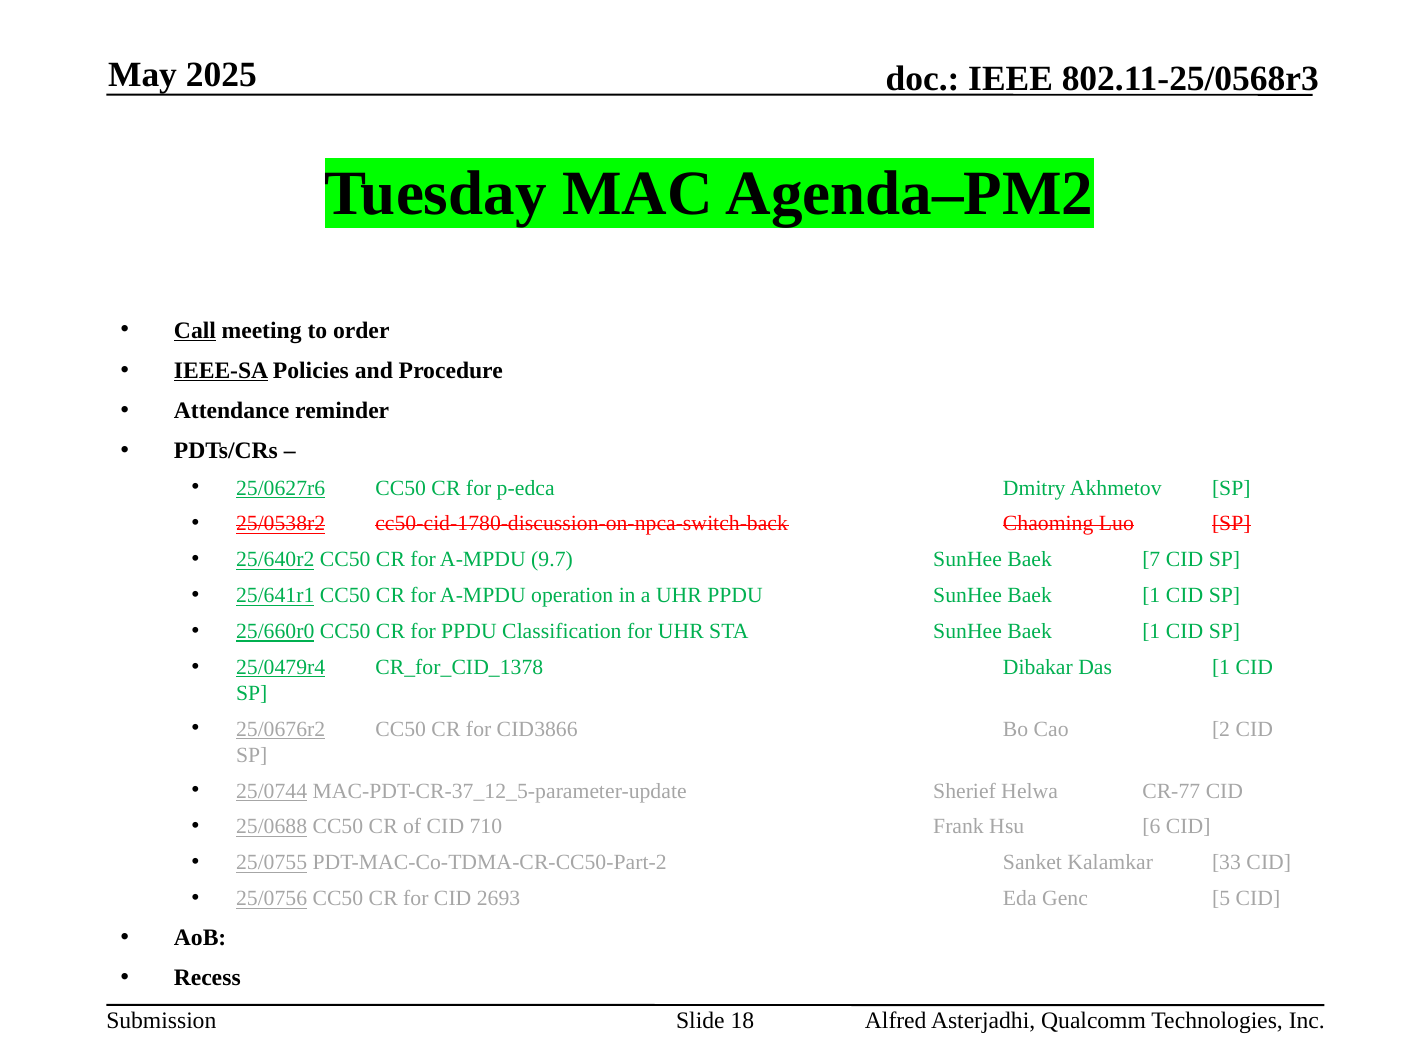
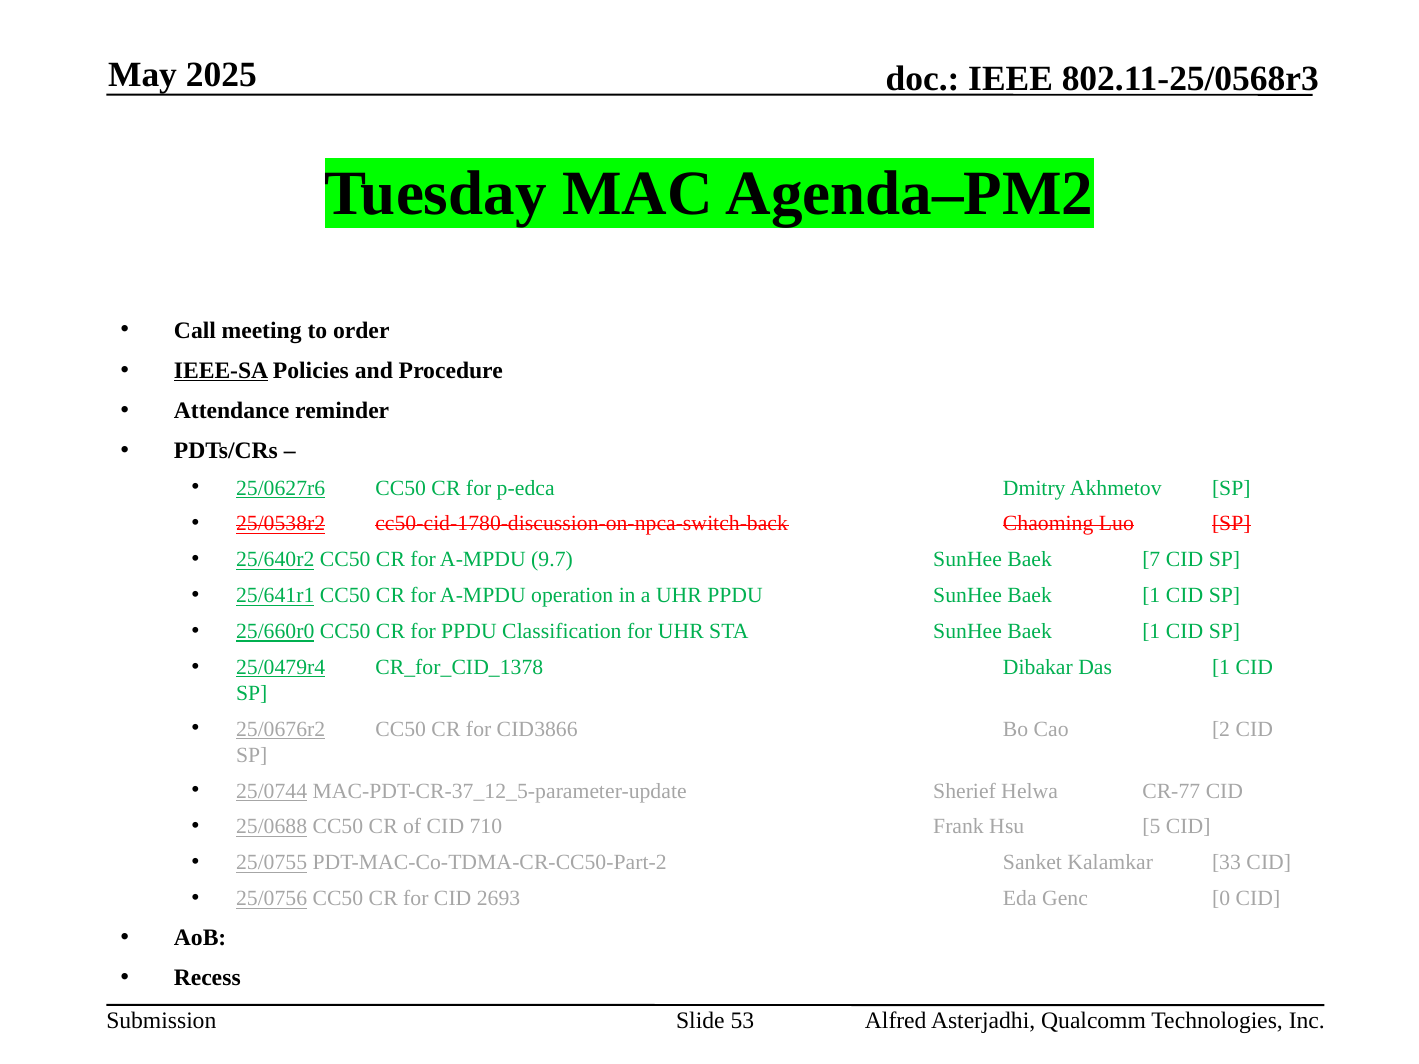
Call underline: present -> none
6: 6 -> 5
5: 5 -> 0
18: 18 -> 53
